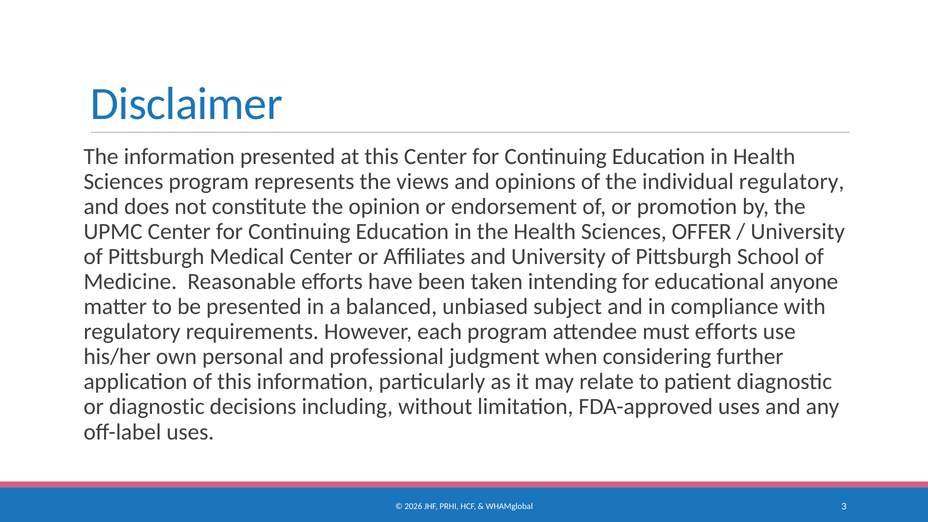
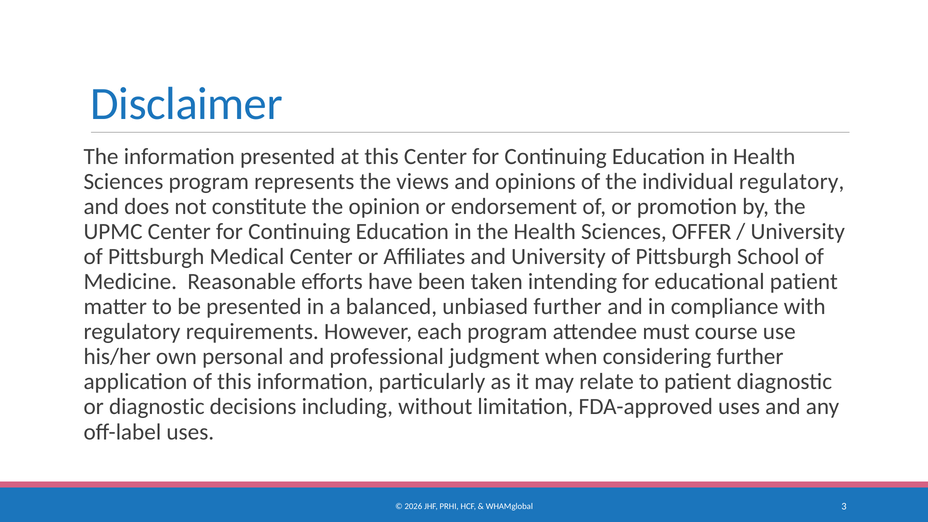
educational anyone: anyone -> patient
unbiased subject: subject -> further
must efforts: efforts -> course
